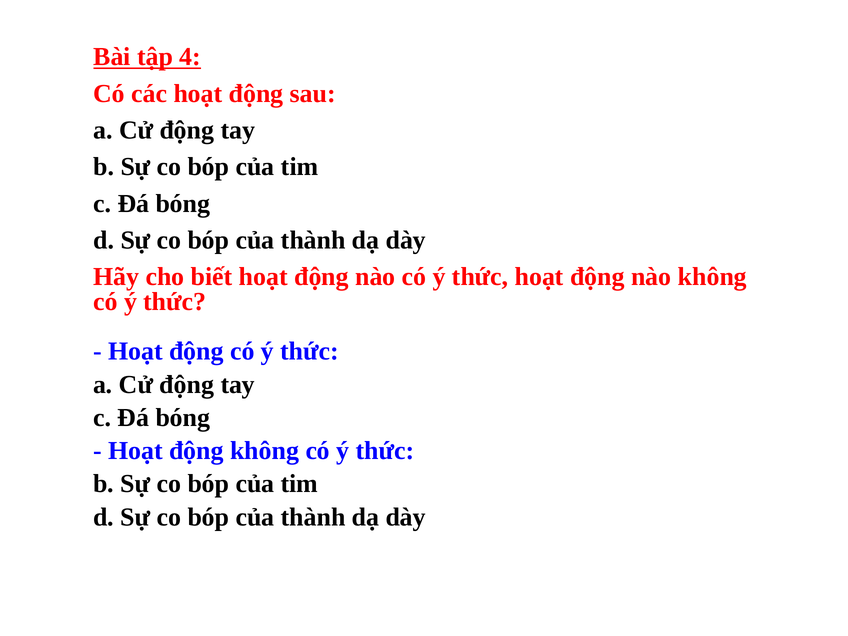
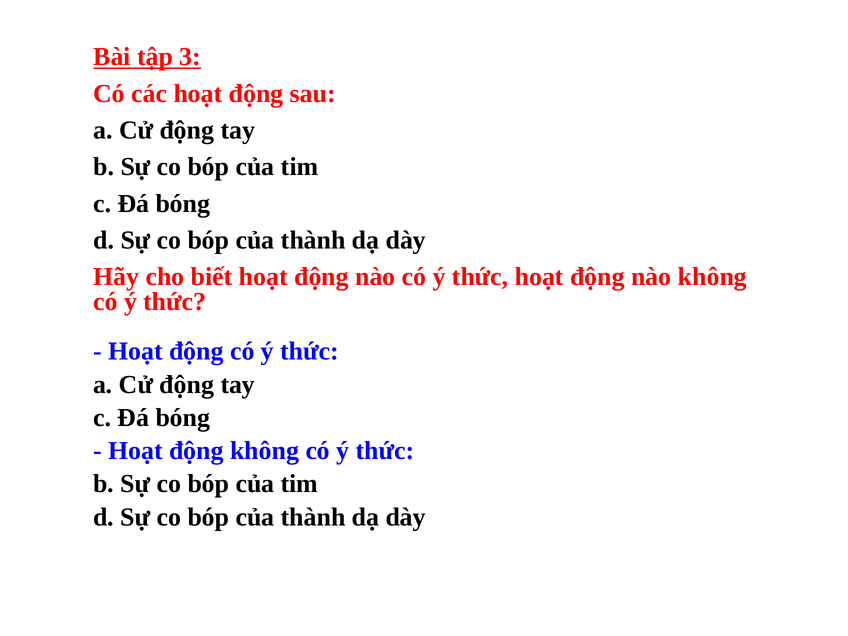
4: 4 -> 3
